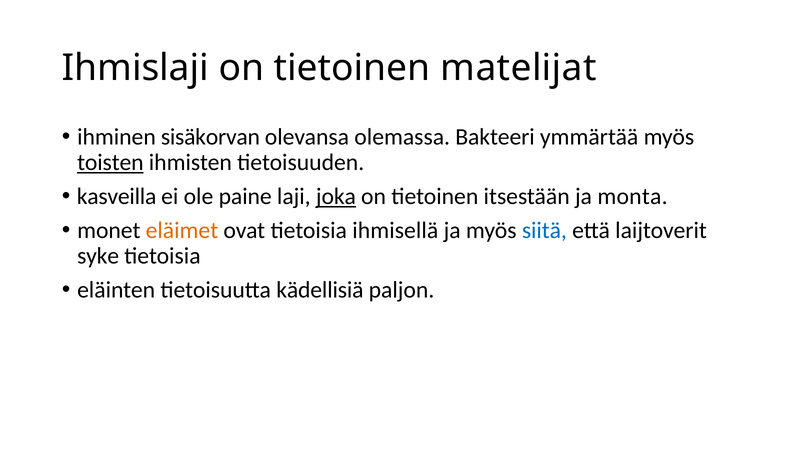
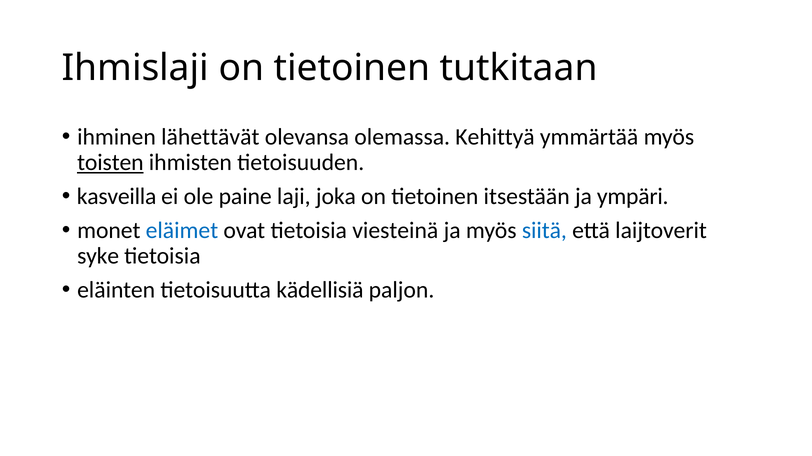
matelijat: matelijat -> tutkitaan
sisäkorvan: sisäkorvan -> lähettävät
Bakteeri: Bakteeri -> Kehittyä
joka underline: present -> none
monta: monta -> ympäri
eläimet colour: orange -> blue
ihmisellä: ihmisellä -> viesteinä
